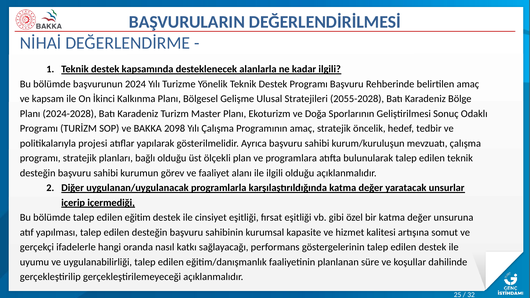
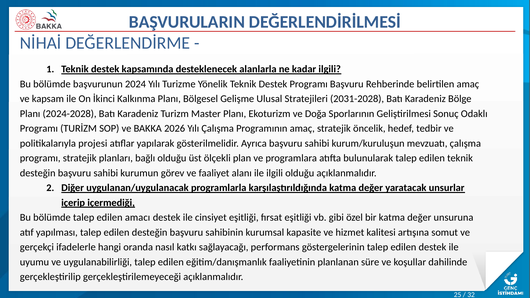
2055-2028: 2055-2028 -> 2031-2028
2098: 2098 -> 2026
eğitim: eğitim -> amacı
